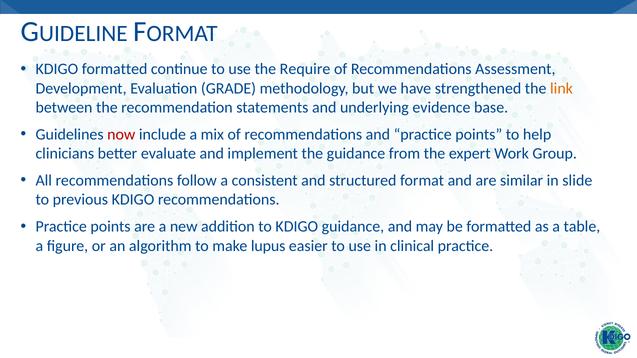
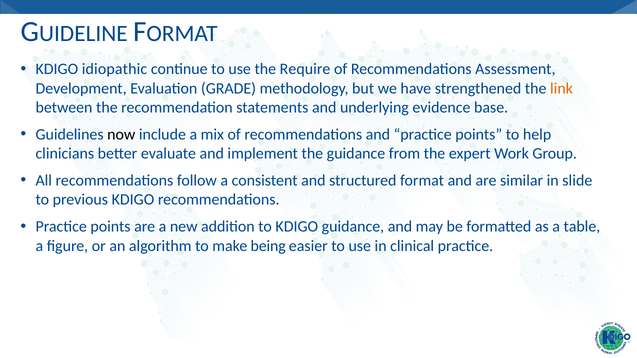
KDIGO formatted: formatted -> idiopathic
now colour: red -> black
lupus: lupus -> being
